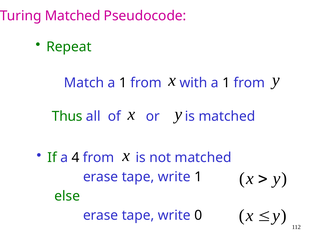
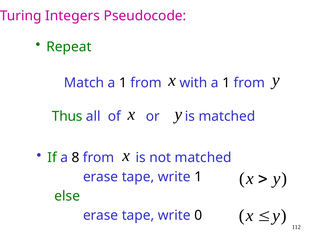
Turing Matched: Matched -> Integers
4: 4 -> 8
